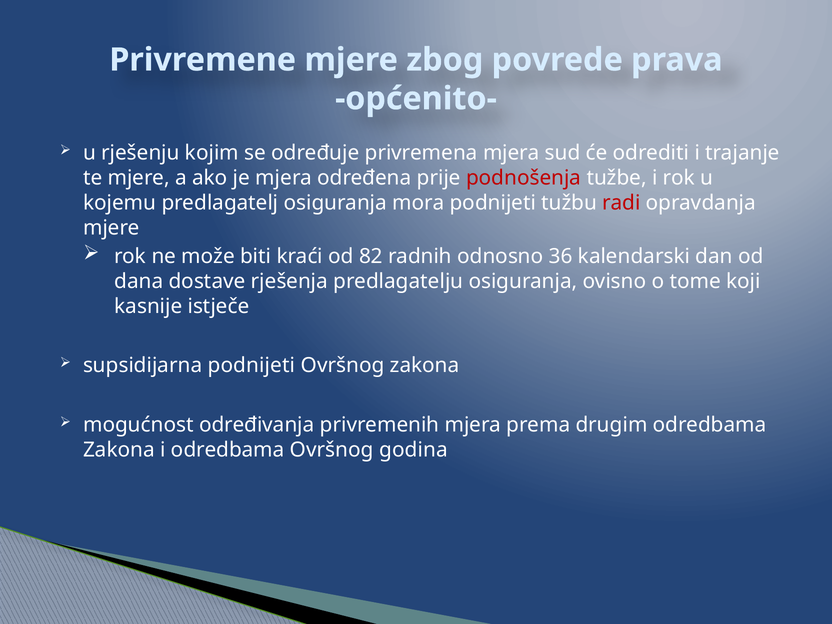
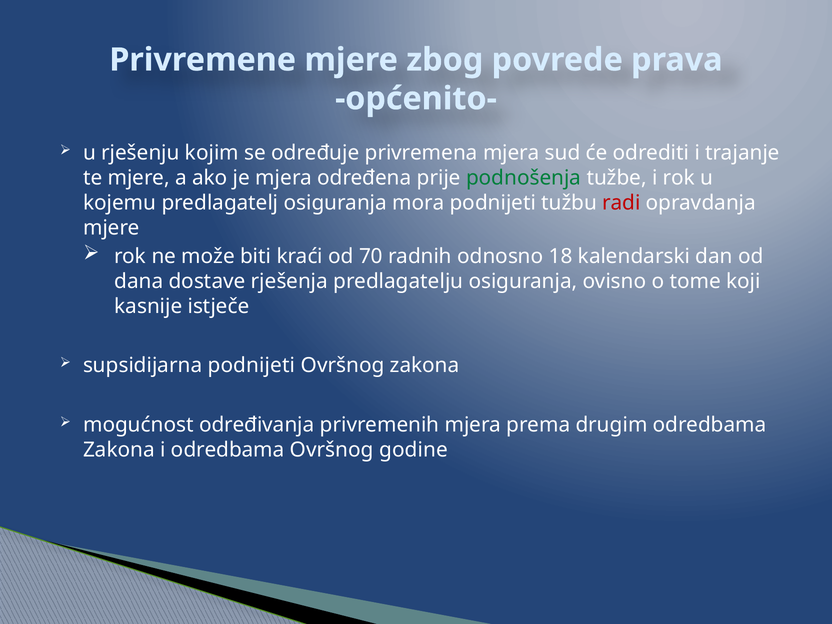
podnošenja colour: red -> green
82: 82 -> 70
36: 36 -> 18
godina: godina -> godine
